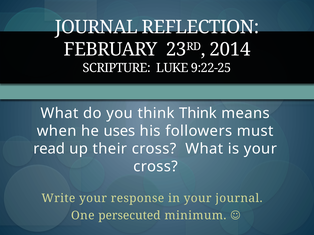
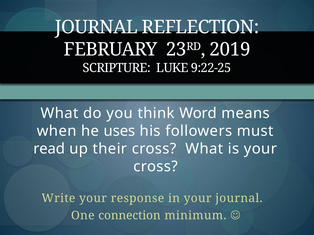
2014: 2014 -> 2019
think Think: Think -> Word
persecuted: persecuted -> connection
